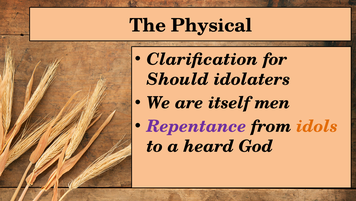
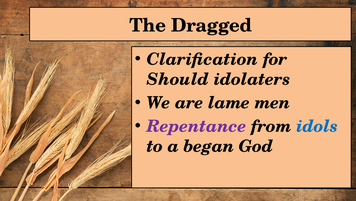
Physical: Physical -> Dragged
itself: itself -> lame
idols colour: orange -> blue
heard: heard -> began
